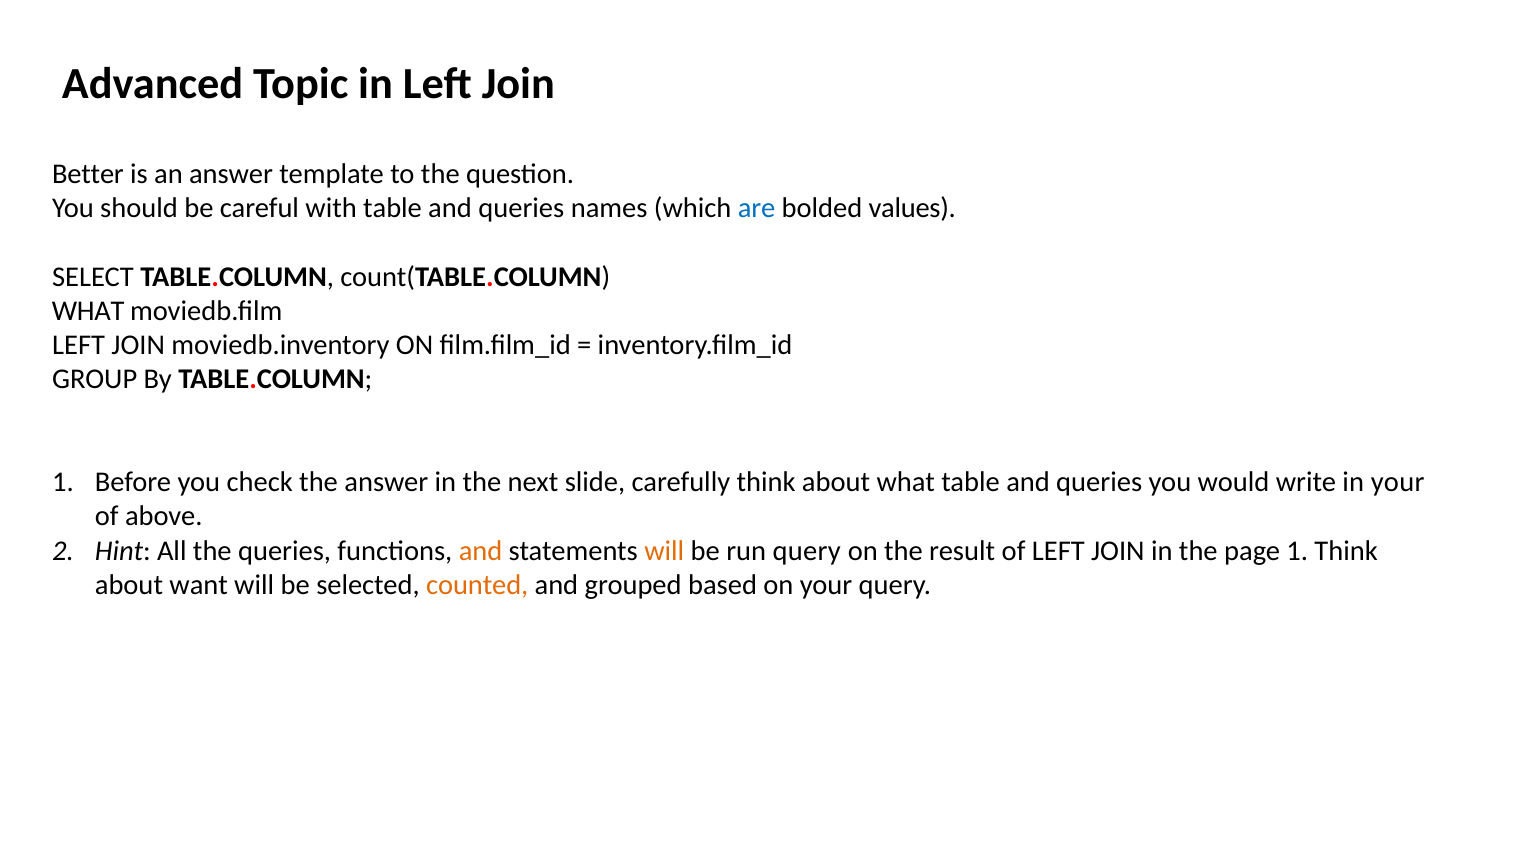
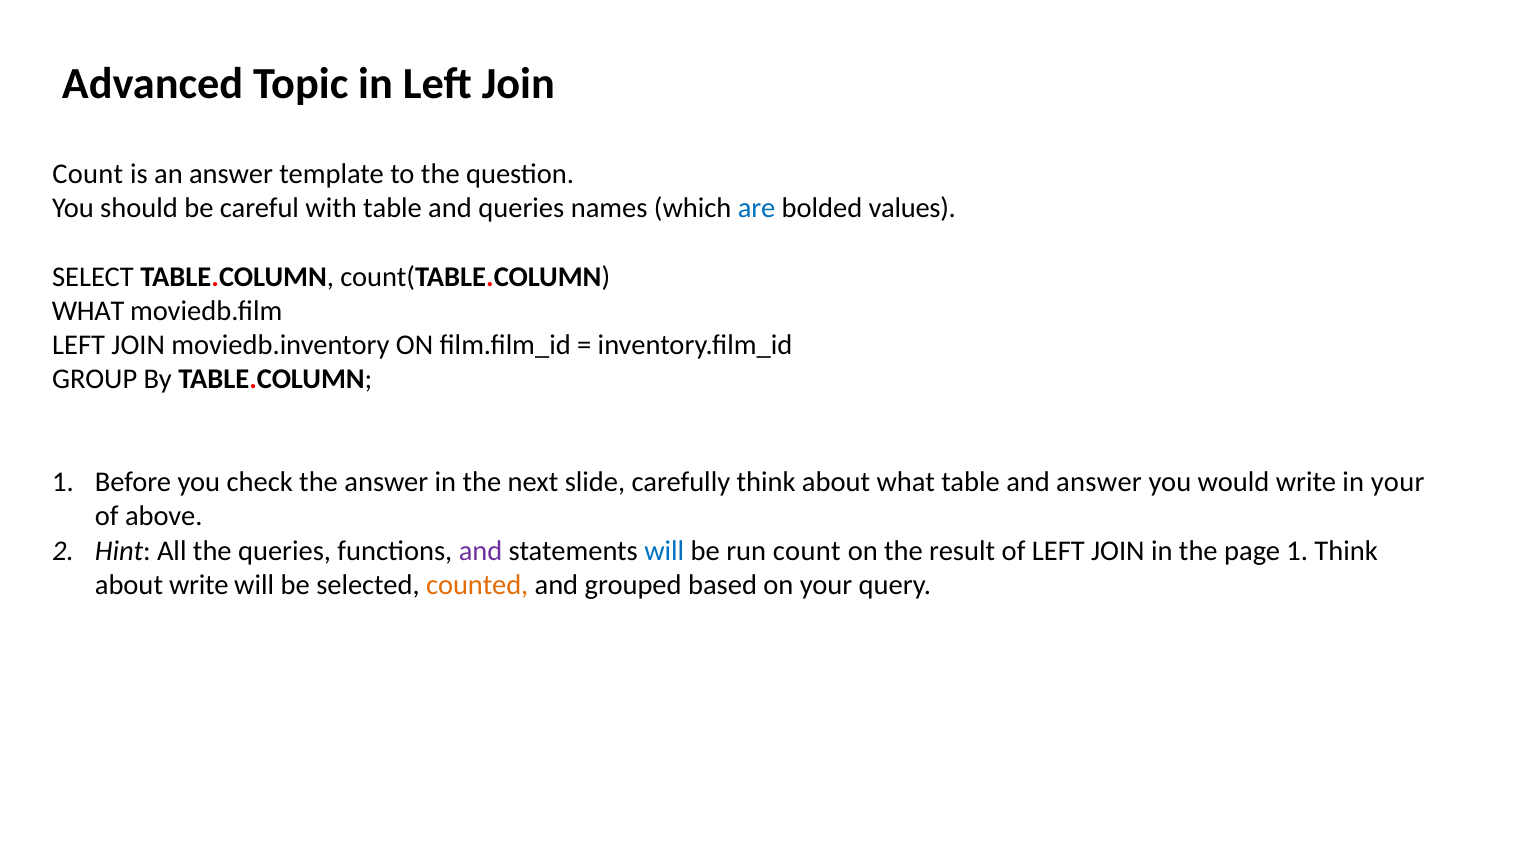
Better at (88, 174): Better -> Count
what table and queries: queries -> answer
and at (481, 550) colour: orange -> purple
will at (664, 550) colour: orange -> blue
run query: query -> count
about want: want -> write
